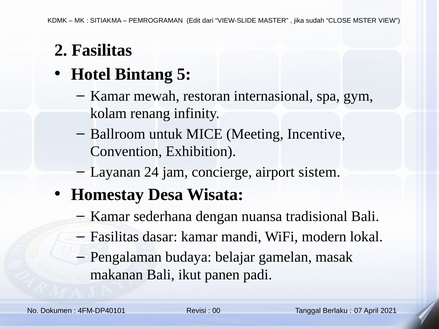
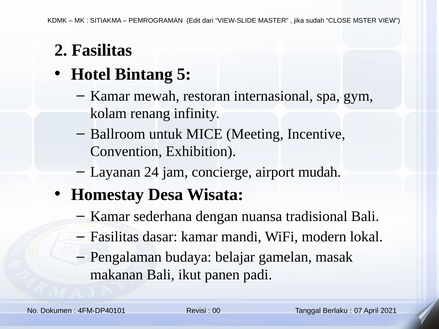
sistem: sistem -> mudah
